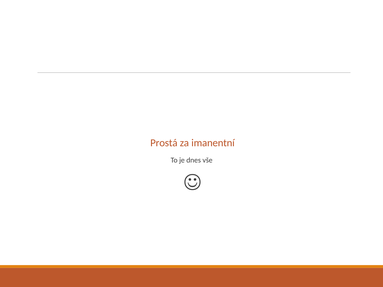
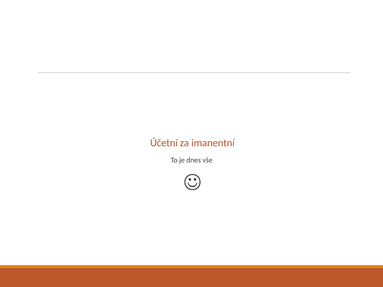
Prostá: Prostá -> Účetní
